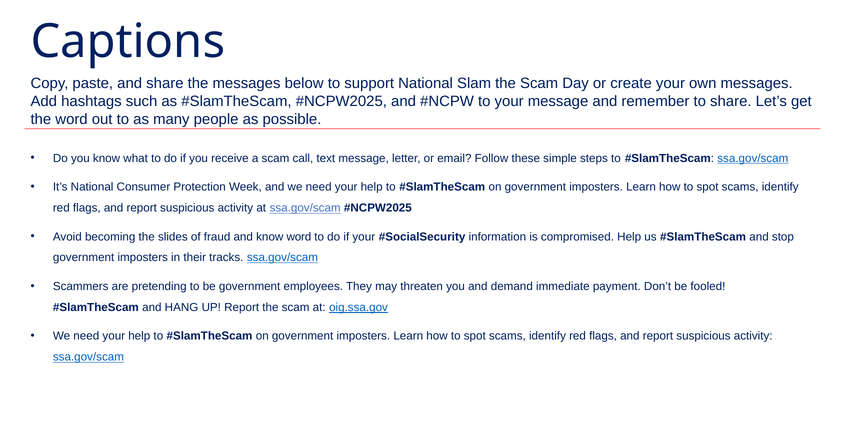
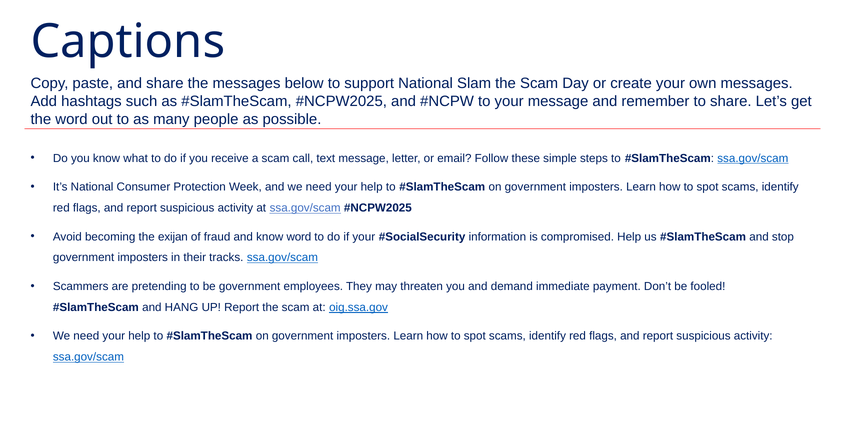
slides: slides -> exijan
